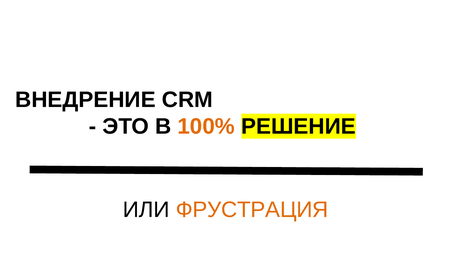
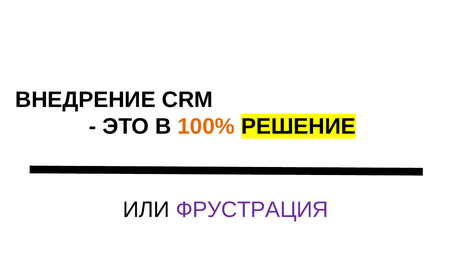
ФРУСТРАЦИЯ colour: orange -> purple
